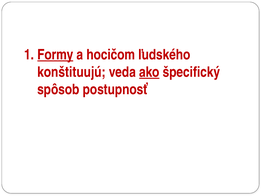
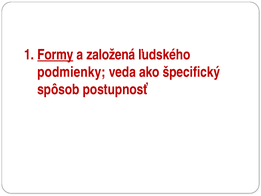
hocičom: hocičom -> založená
konštituujú: konštituujú -> podmienky
ako underline: present -> none
